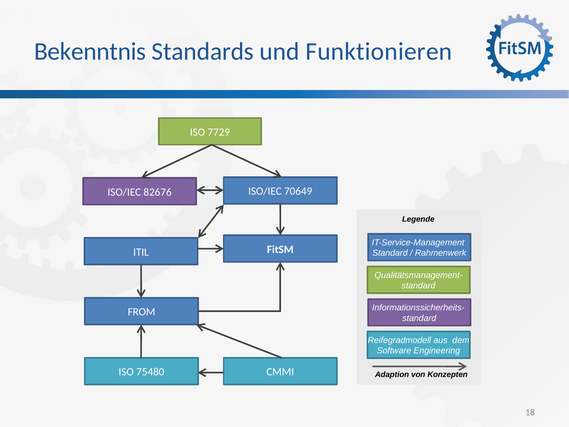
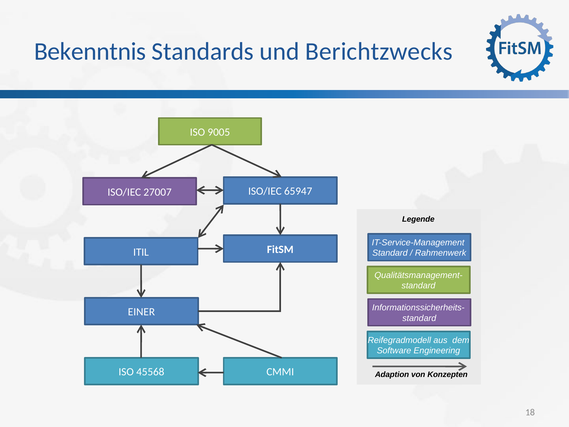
Funktionieren: Funktionieren -> Berichtzwecks
7729: 7729 -> 9005
82676: 82676 -> 27007
70649: 70649 -> 65947
FROM: FROM -> EINER
75480: 75480 -> 45568
